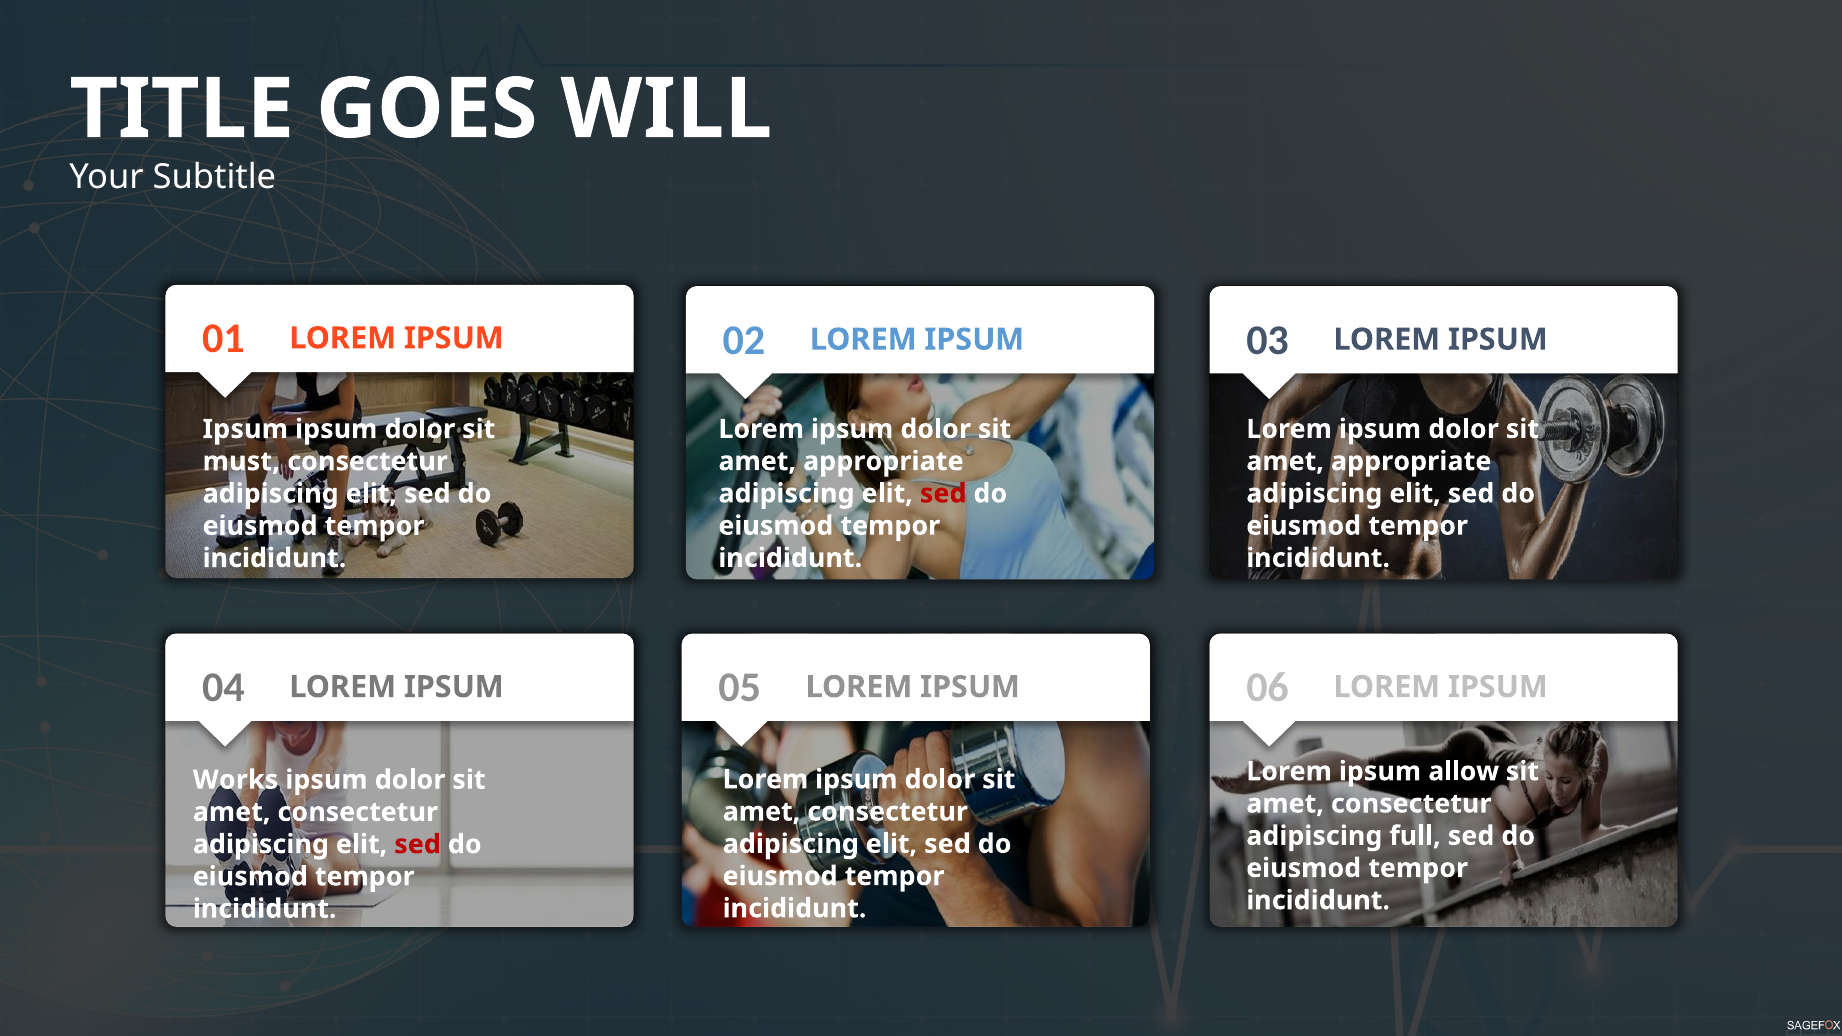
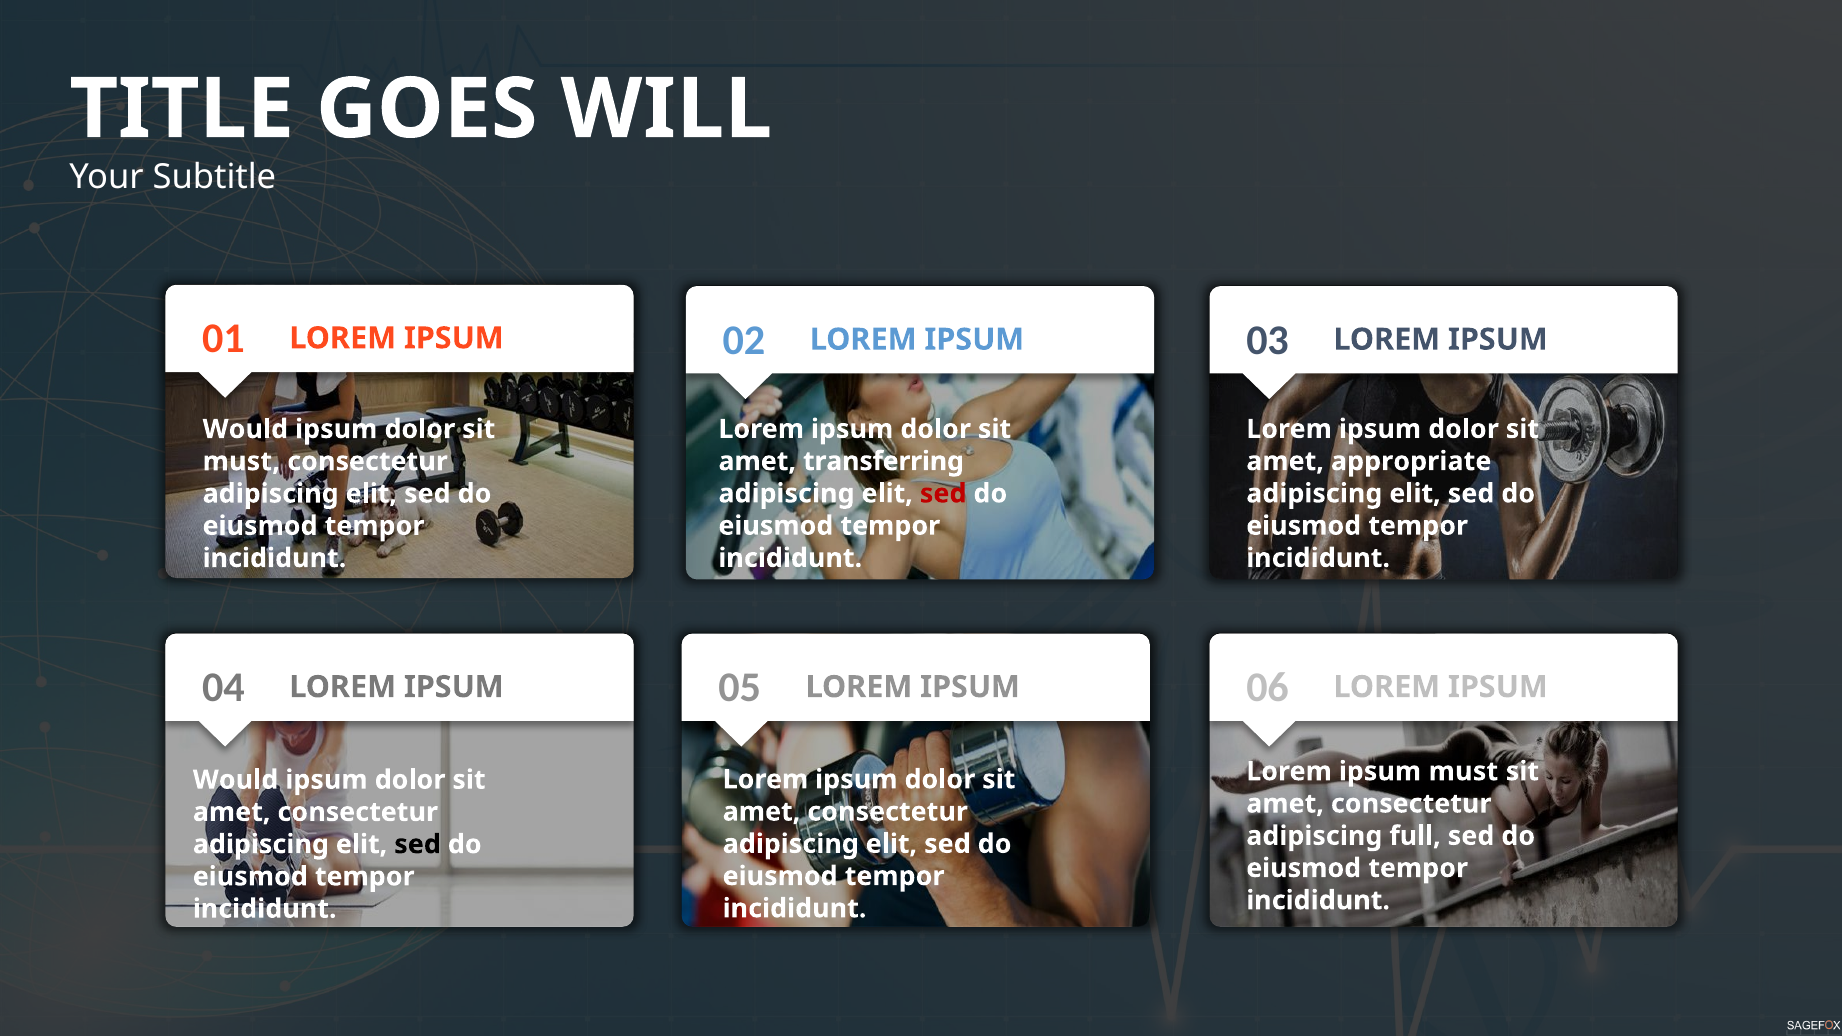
Ipsum at (245, 429): Ipsum -> Would
appropriate at (883, 461): appropriate -> transferring
ipsum allow: allow -> must
Works at (236, 780): Works -> Would
sed at (418, 844) colour: red -> black
